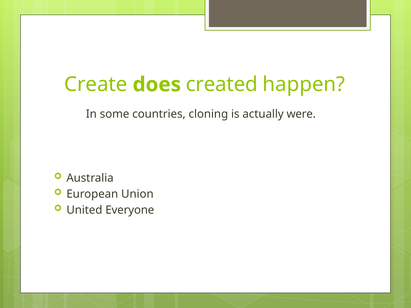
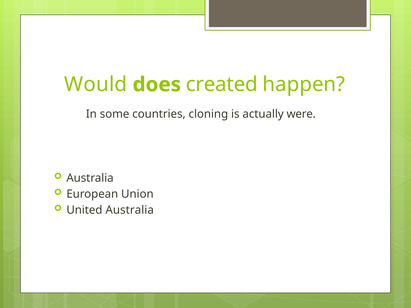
Create: Create -> Would
United Everyone: Everyone -> Australia
